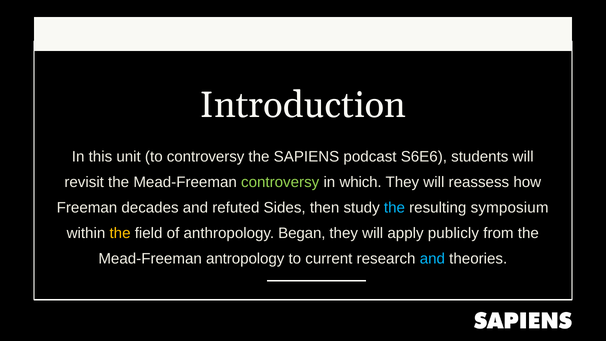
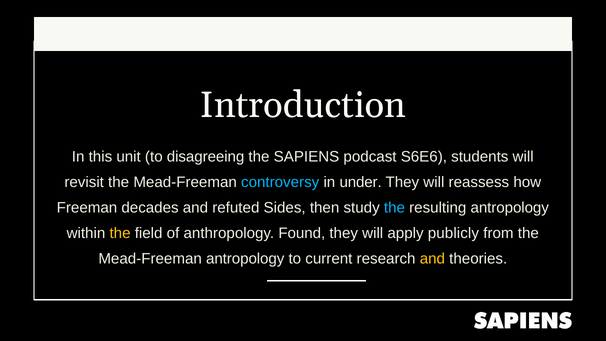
to controversy: controversy -> disagreeing
controversy at (280, 182) colour: light green -> light blue
which: which -> under
resulting symposium: symposium -> antropology
Began: Began -> Found
and at (432, 259) colour: light blue -> yellow
